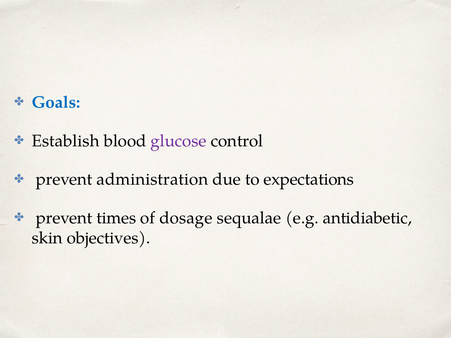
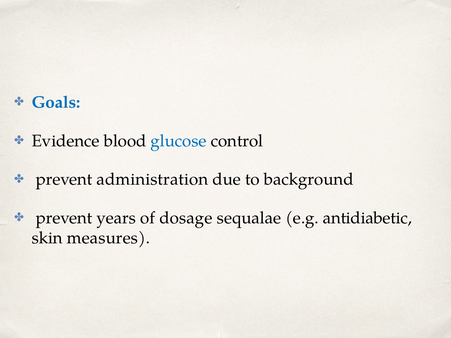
Establish: Establish -> Evidence
glucose colour: purple -> blue
expectations: expectations -> background
times: times -> years
objectives: objectives -> measures
